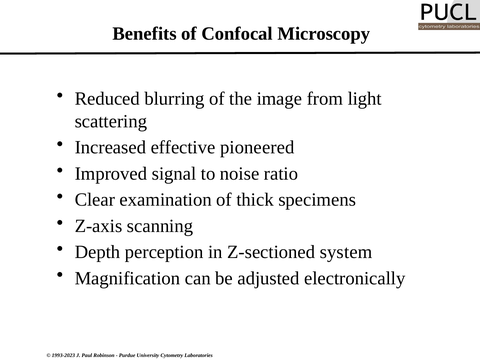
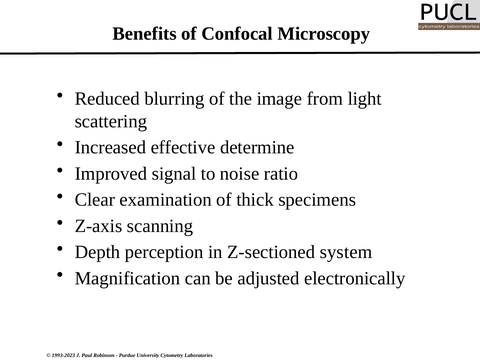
pioneered: pioneered -> determine
